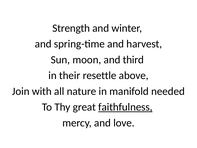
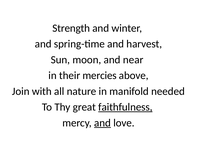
third: third -> near
resettle: resettle -> mercies
and at (102, 123) underline: none -> present
